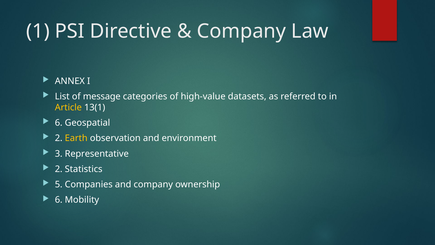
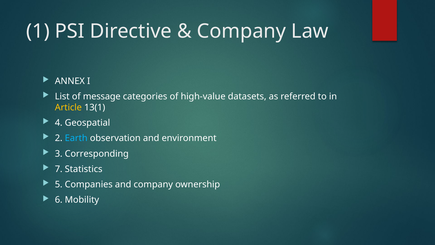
6 at (59, 123): 6 -> 4
Earth colour: yellow -> light blue
Representative: Representative -> Corresponding
2 at (59, 169): 2 -> 7
